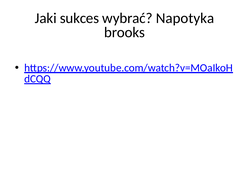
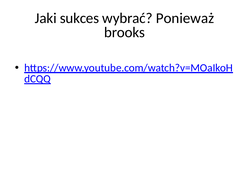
Napotyka: Napotyka -> Ponieważ
